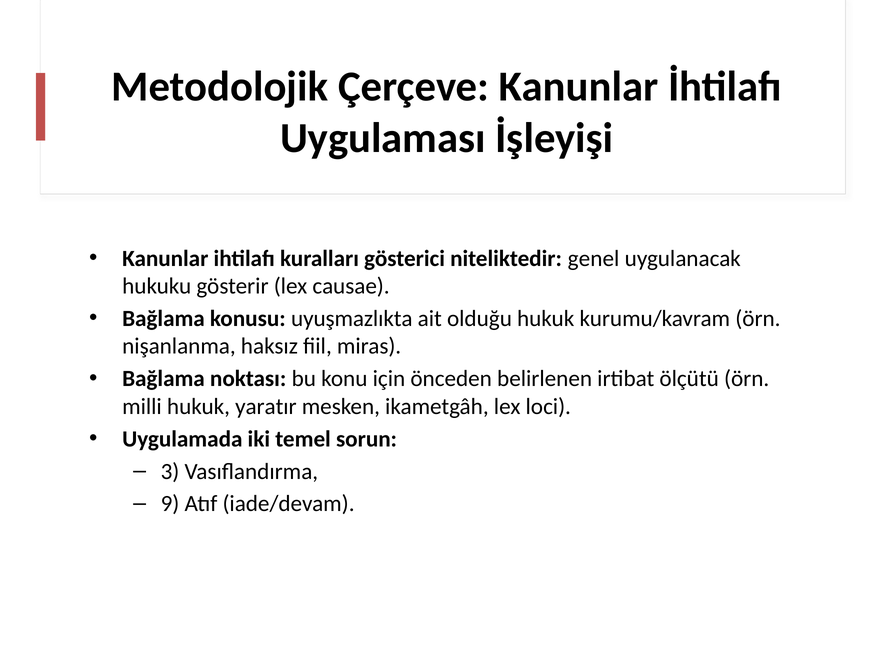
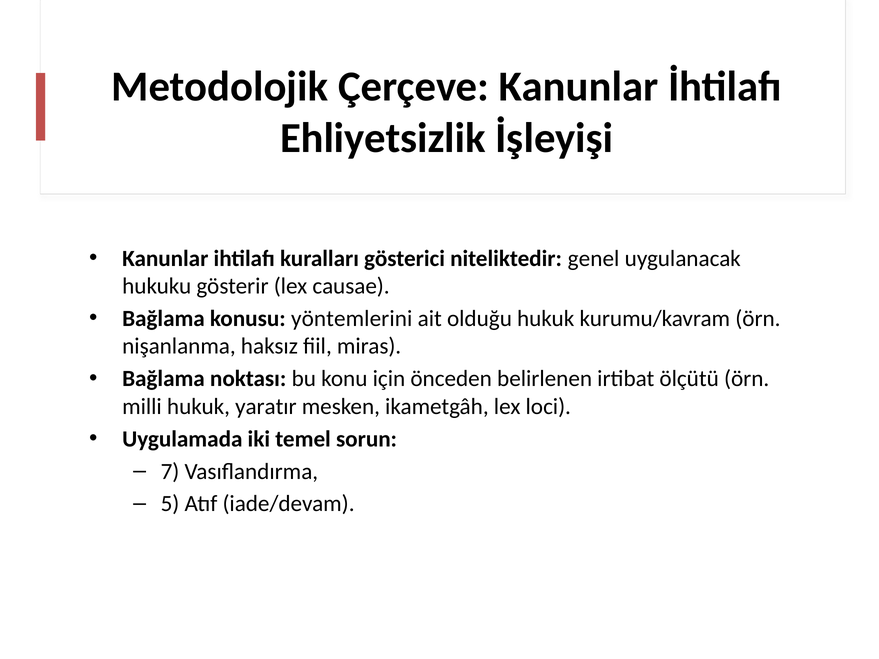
Uygulaması: Uygulaması -> Ehliyetsizlik
uyuşmazlıkta: uyuşmazlıkta -> yöntemlerini
3: 3 -> 7
9: 9 -> 5
